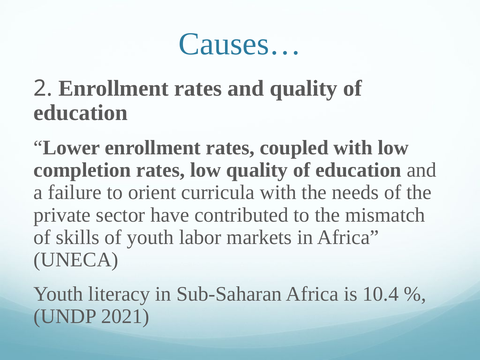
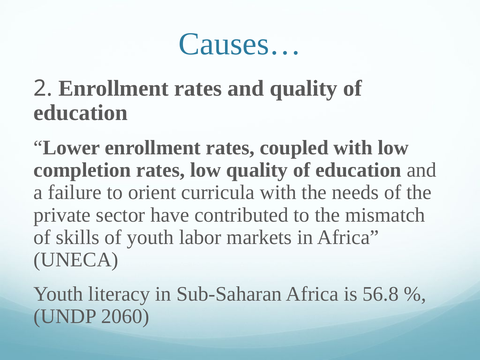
10.4: 10.4 -> 56.8
2021: 2021 -> 2060
